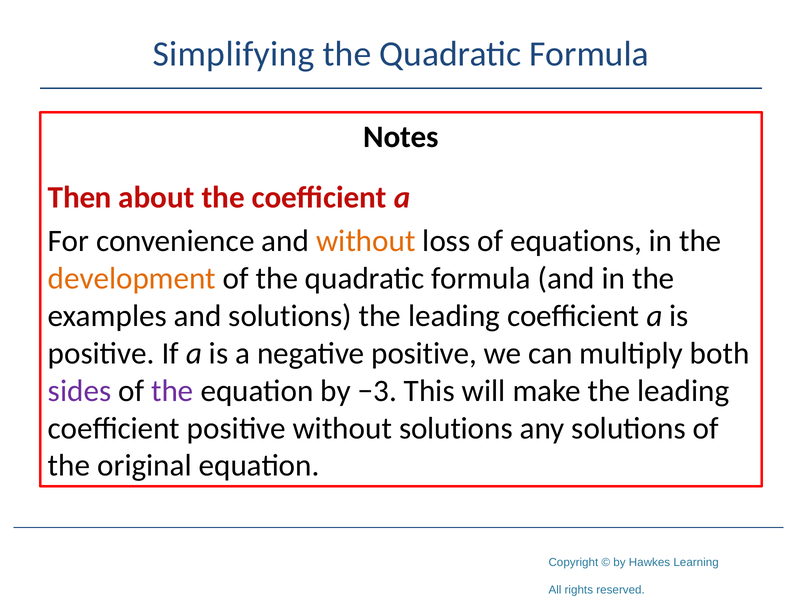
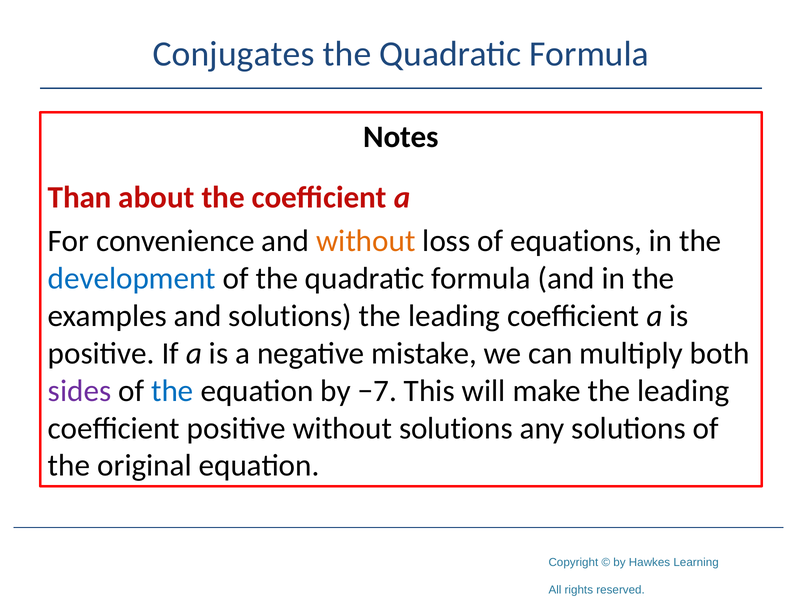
Simplifying: Simplifying -> Conjugates
Then: Then -> Than
development colour: orange -> blue
negative positive: positive -> mistake
the at (172, 391) colour: purple -> blue
−3: −3 -> −7
